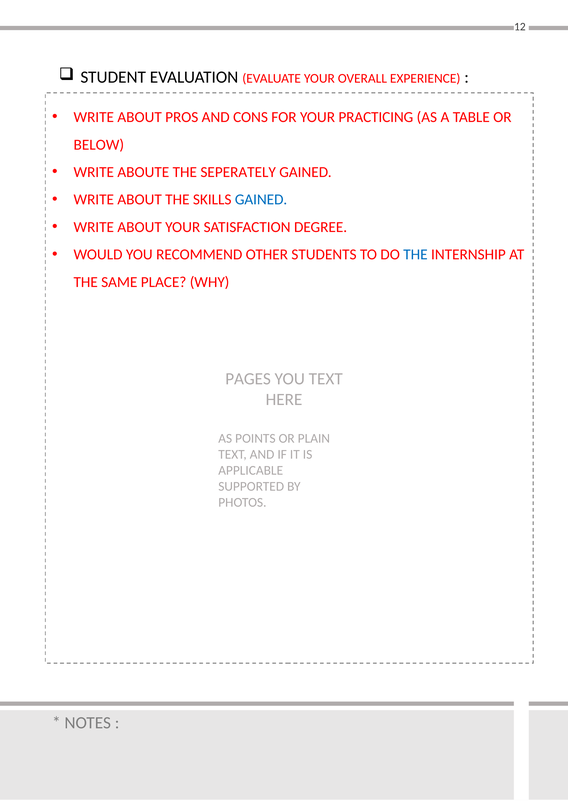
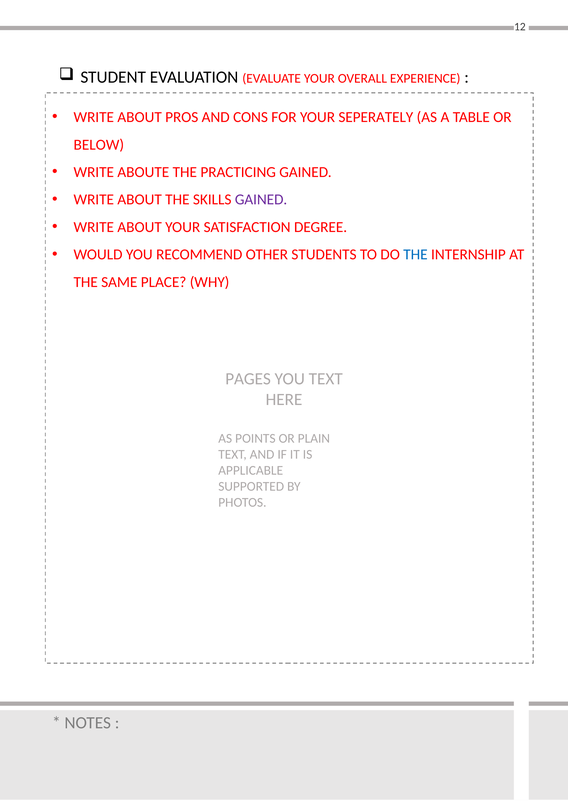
PRACTICING: PRACTICING -> SEPERATELY
SEPERATELY: SEPERATELY -> PRACTICING
GAINED at (261, 199) colour: blue -> purple
